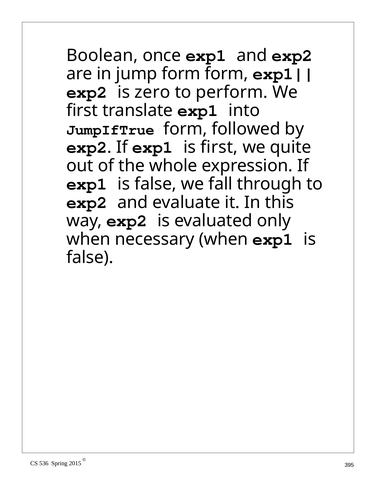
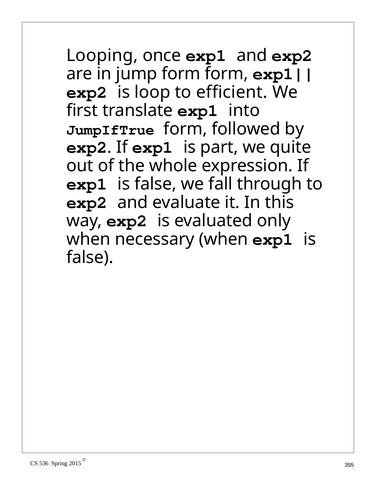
Boolean: Boolean -> Looping
zero: zero -> loop
perform: perform -> efficient
is first: first -> part
